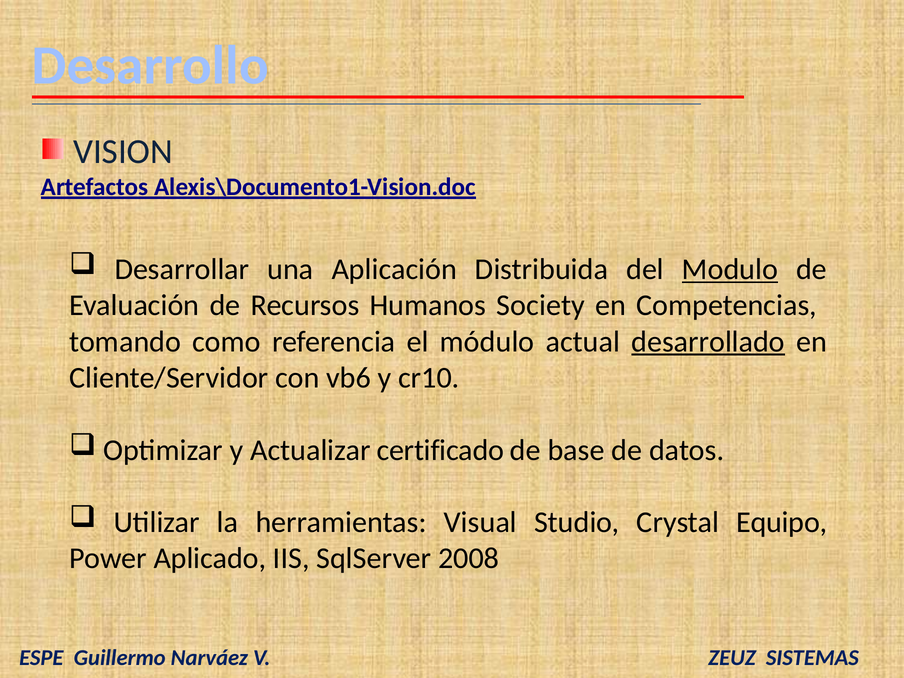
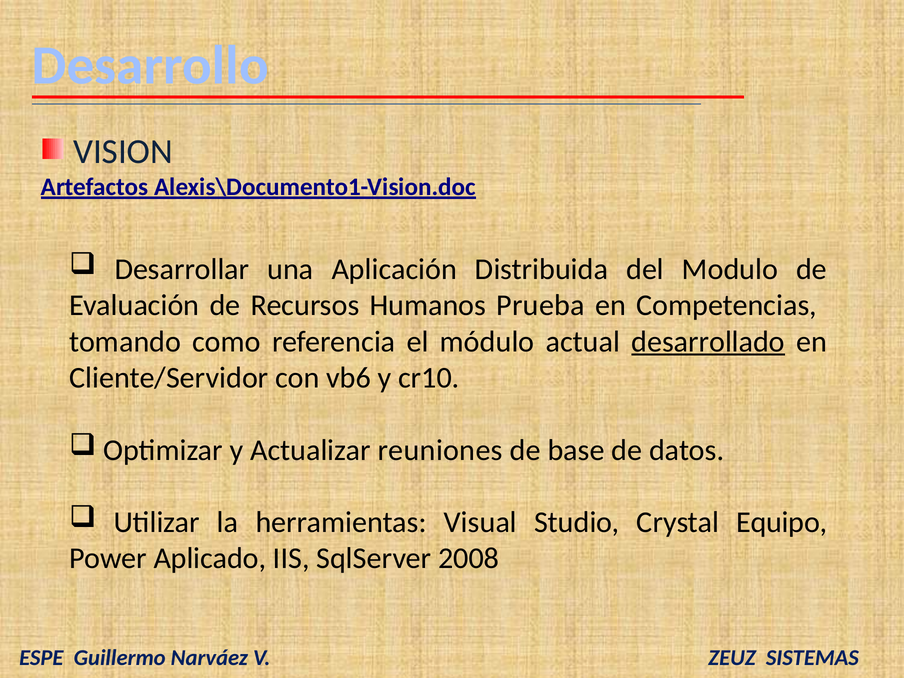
Modulo underline: present -> none
Society: Society -> Prueba
certificado: certificado -> reuniones
